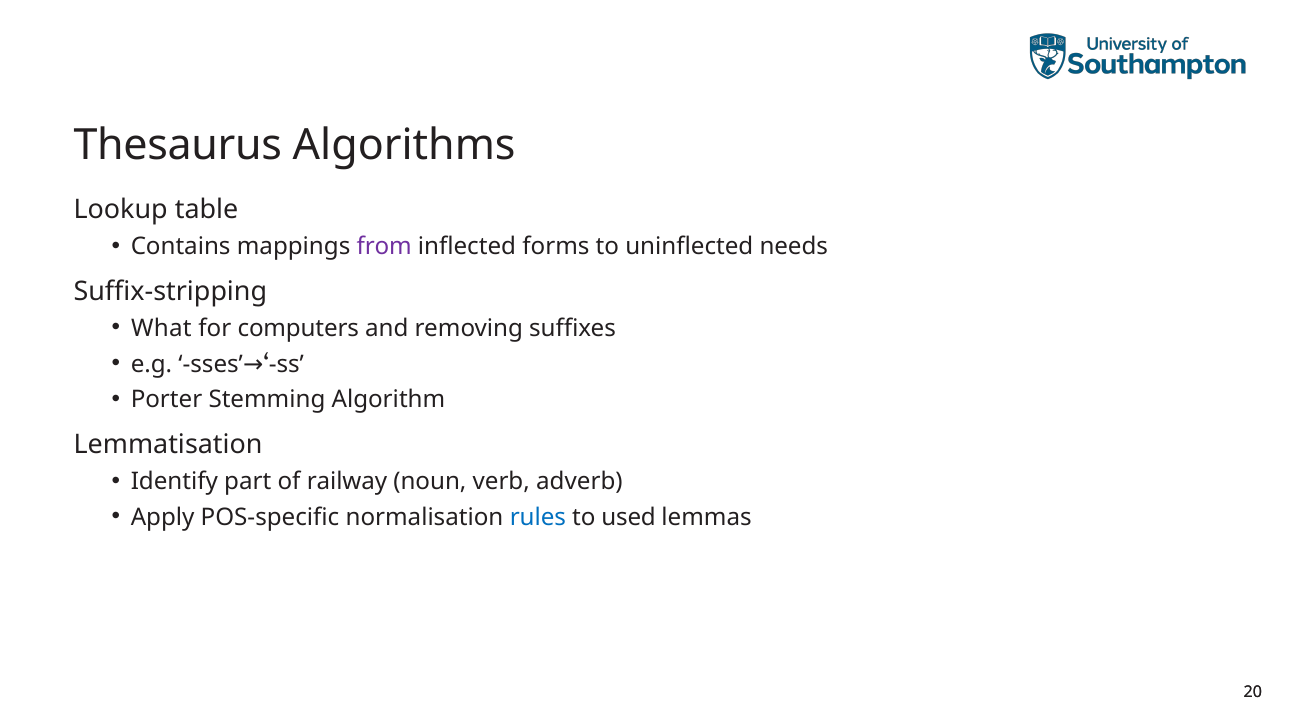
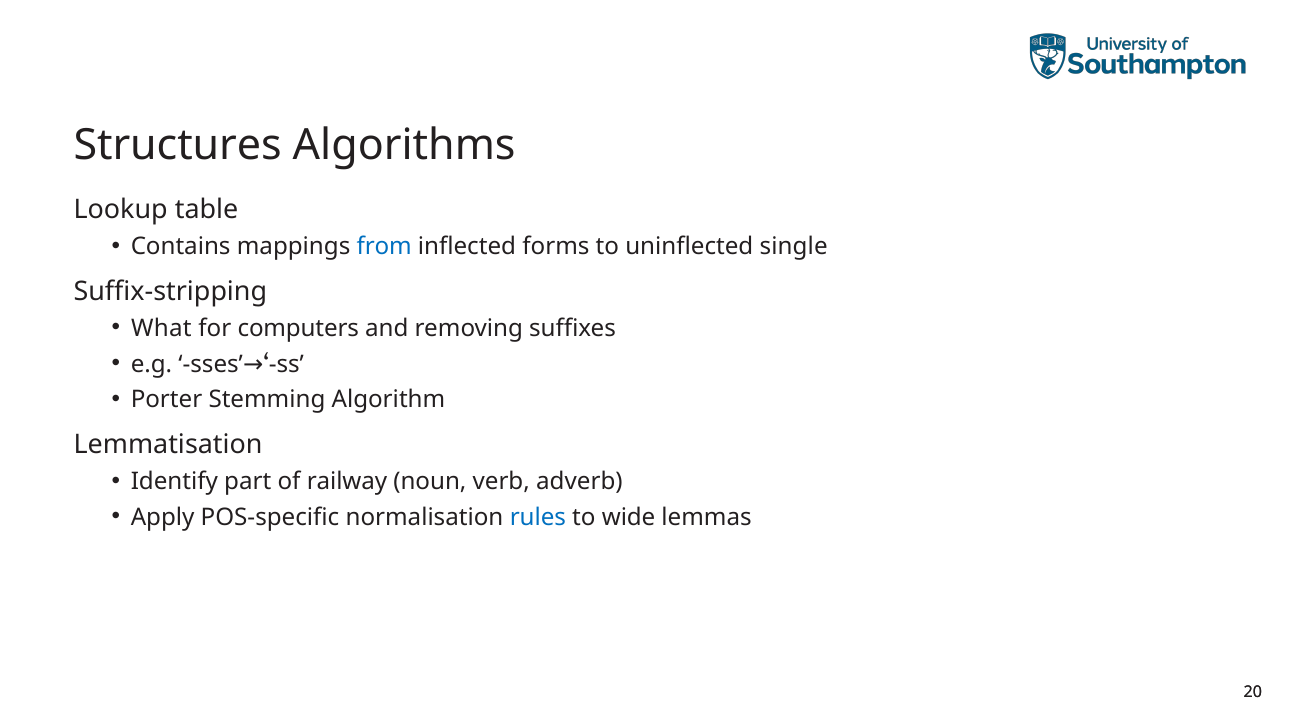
Thesaurus: Thesaurus -> Structures
from colour: purple -> blue
needs: needs -> single
used: used -> wide
